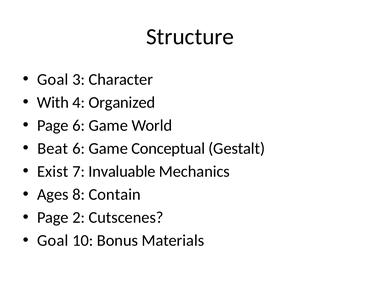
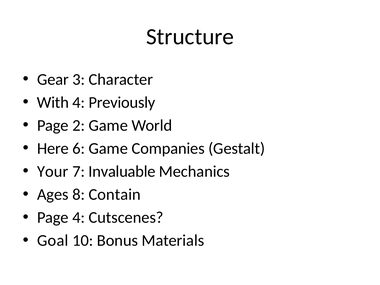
Goal at (53, 79): Goal -> Gear
Organized: Organized -> Previously
Page 6: 6 -> 2
Beat: Beat -> Here
Conceptual: Conceptual -> Companies
Exist: Exist -> Your
Page 2: 2 -> 4
